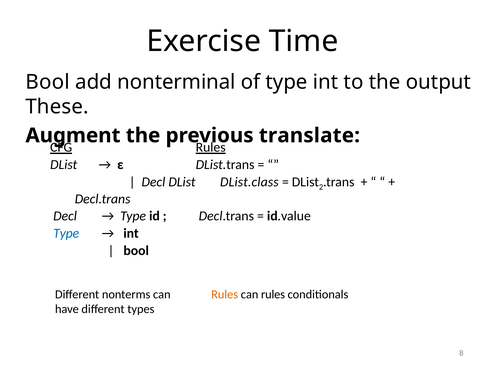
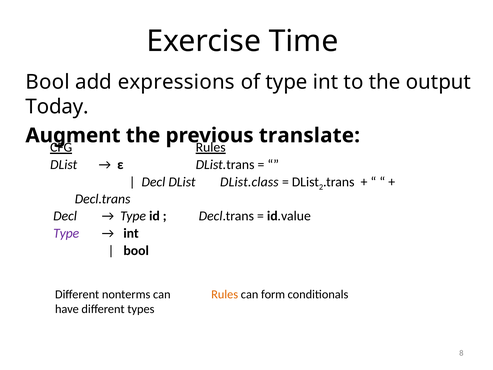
nonterminal: nonterminal -> expressions
These: These -> Today
Type at (66, 233) colour: blue -> purple
can rules: rules -> form
